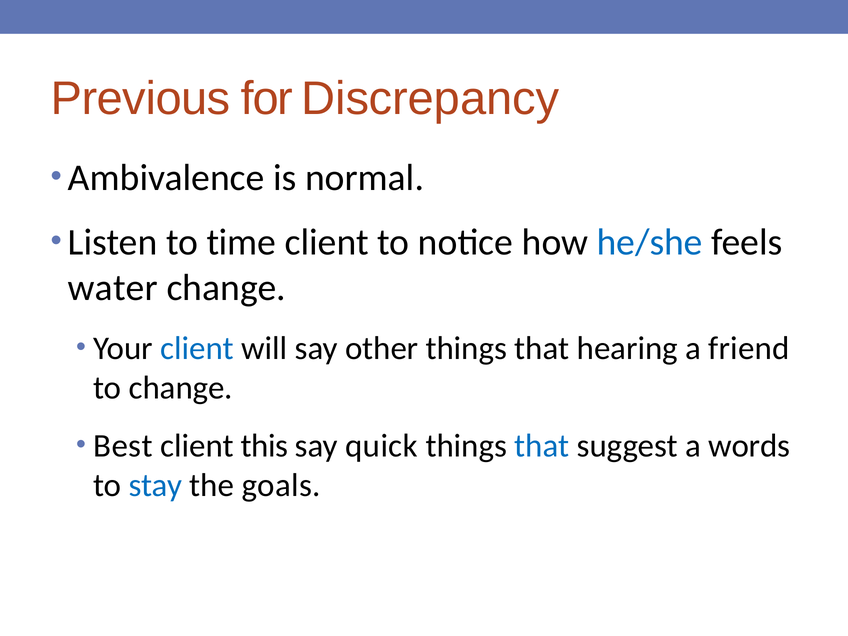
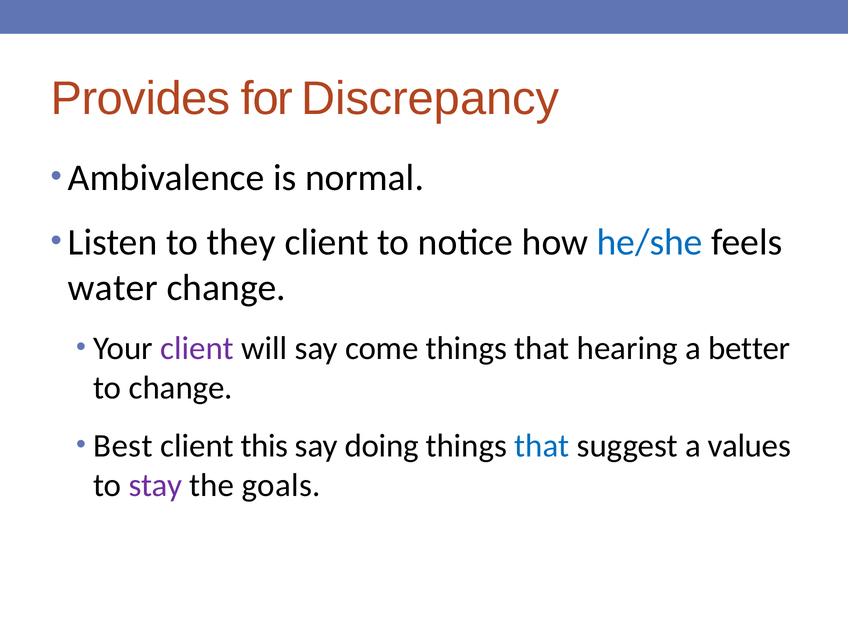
Previous: Previous -> Provides
time: time -> they
client at (197, 348) colour: blue -> purple
other: other -> come
friend: friend -> better
quick: quick -> doing
words: words -> values
stay colour: blue -> purple
